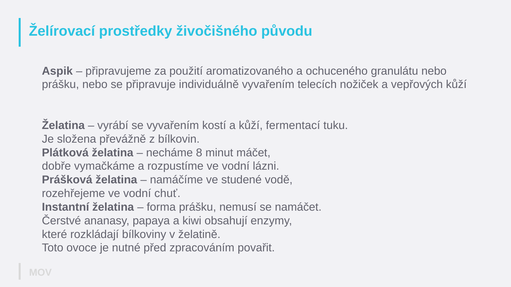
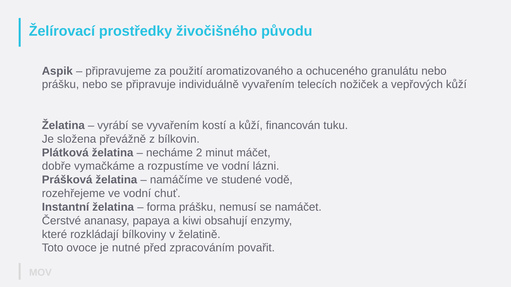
fermentací: fermentací -> financován
8: 8 -> 2
